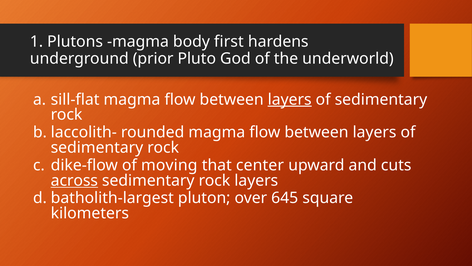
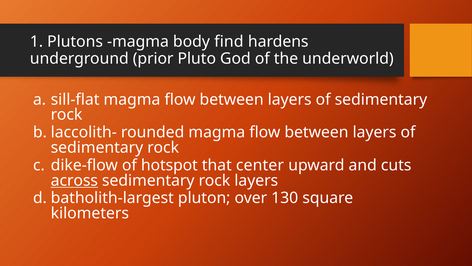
first: first -> find
layers at (290, 99) underline: present -> none
moving: moving -> hotspot
645: 645 -> 130
